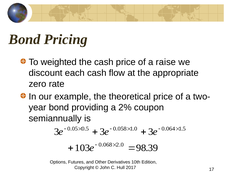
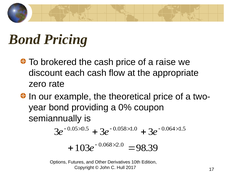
weighted: weighted -> brokered
2%: 2% -> 0%
